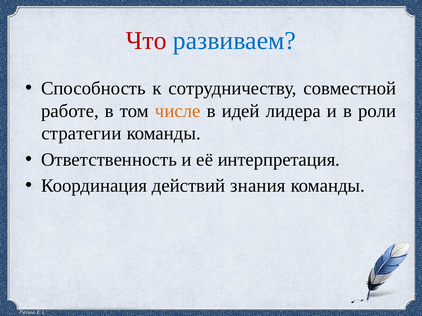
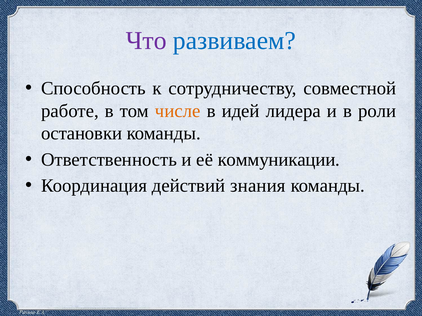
Что colour: red -> purple
стратегии: стратегии -> остановки
интерпретация: интерпретация -> коммуникации
